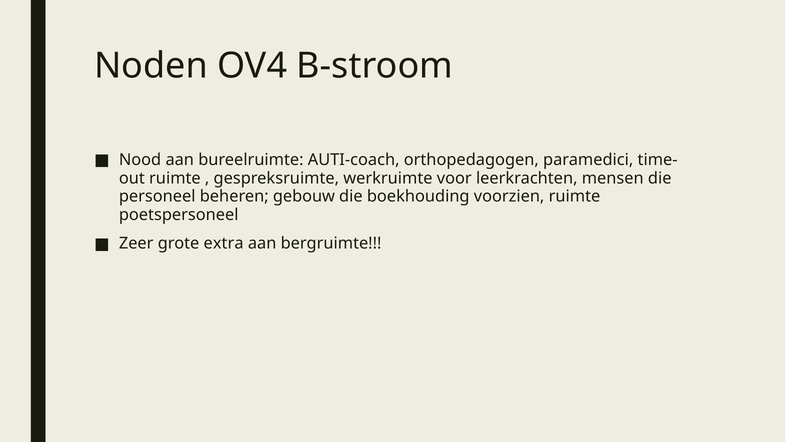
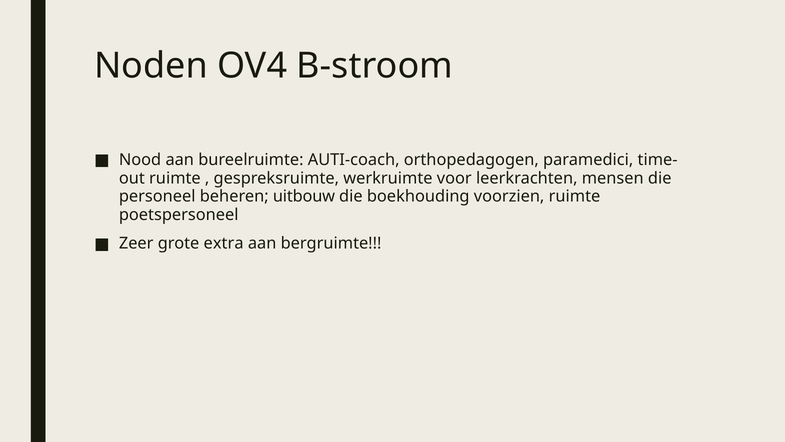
gebouw: gebouw -> uitbouw
